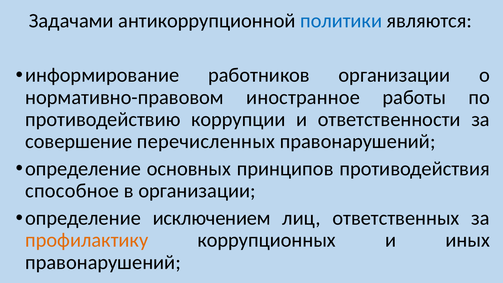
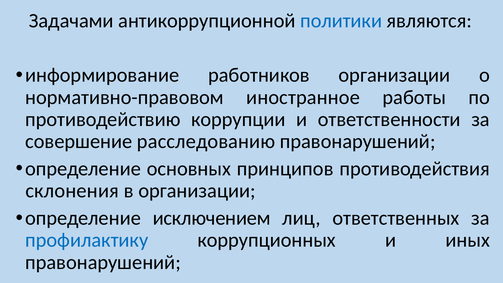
перечисленных: перечисленных -> расследованию
способное: способное -> склонения
профилактику colour: orange -> blue
